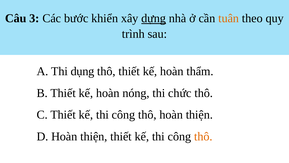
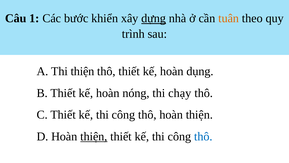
3: 3 -> 1
Thi dụng: dụng -> thiện
thẩm: thẩm -> dụng
chức: chức -> chạy
thiện at (94, 136) underline: none -> present
thô at (203, 136) colour: orange -> blue
